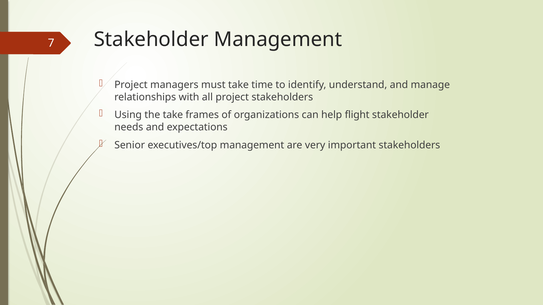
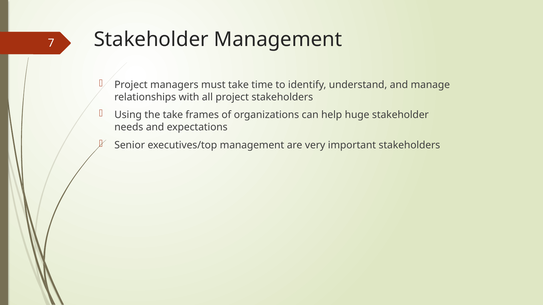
flight: flight -> huge
